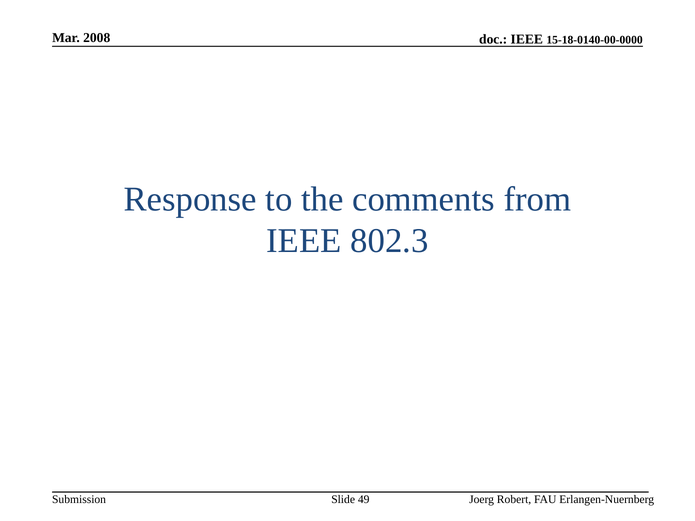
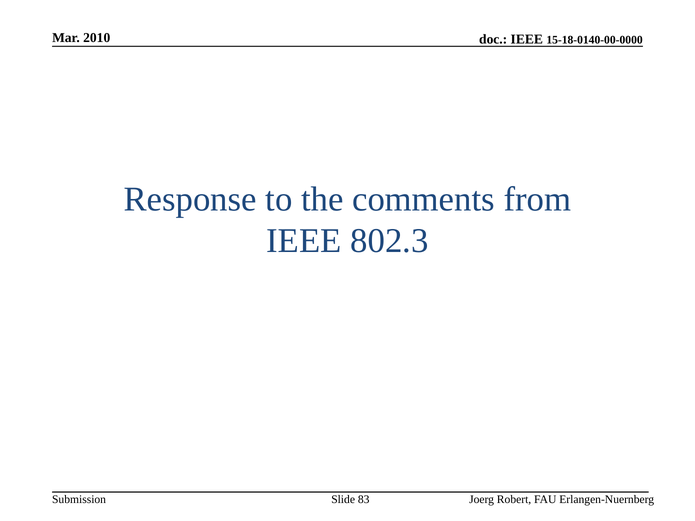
2008: 2008 -> 2010
49: 49 -> 83
